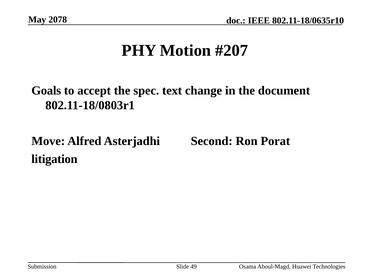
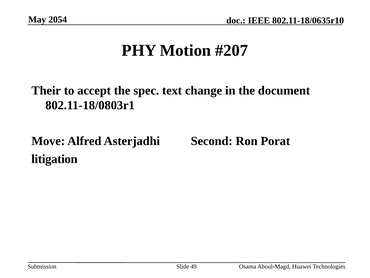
2078: 2078 -> 2054
Goals: Goals -> Their
